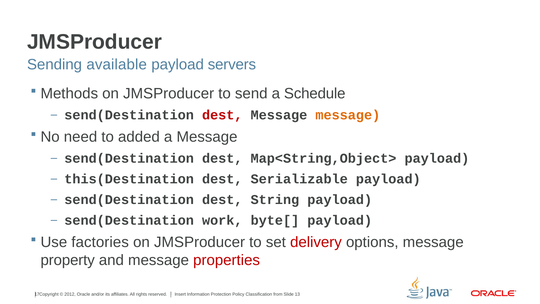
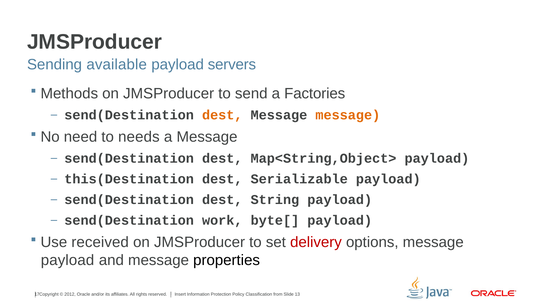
Schedule: Schedule -> Factories
dest at (222, 115) colour: red -> orange
added: added -> needs
factories: factories -> received
property at (68, 260): property -> payload
properties colour: red -> black
